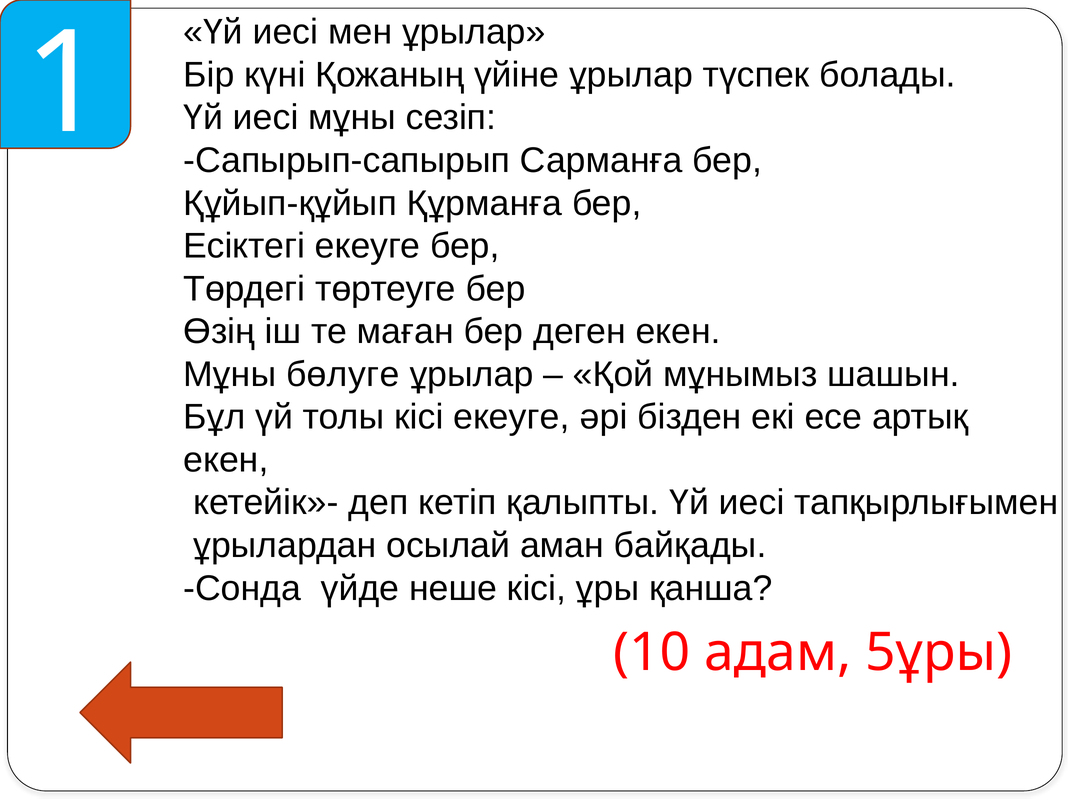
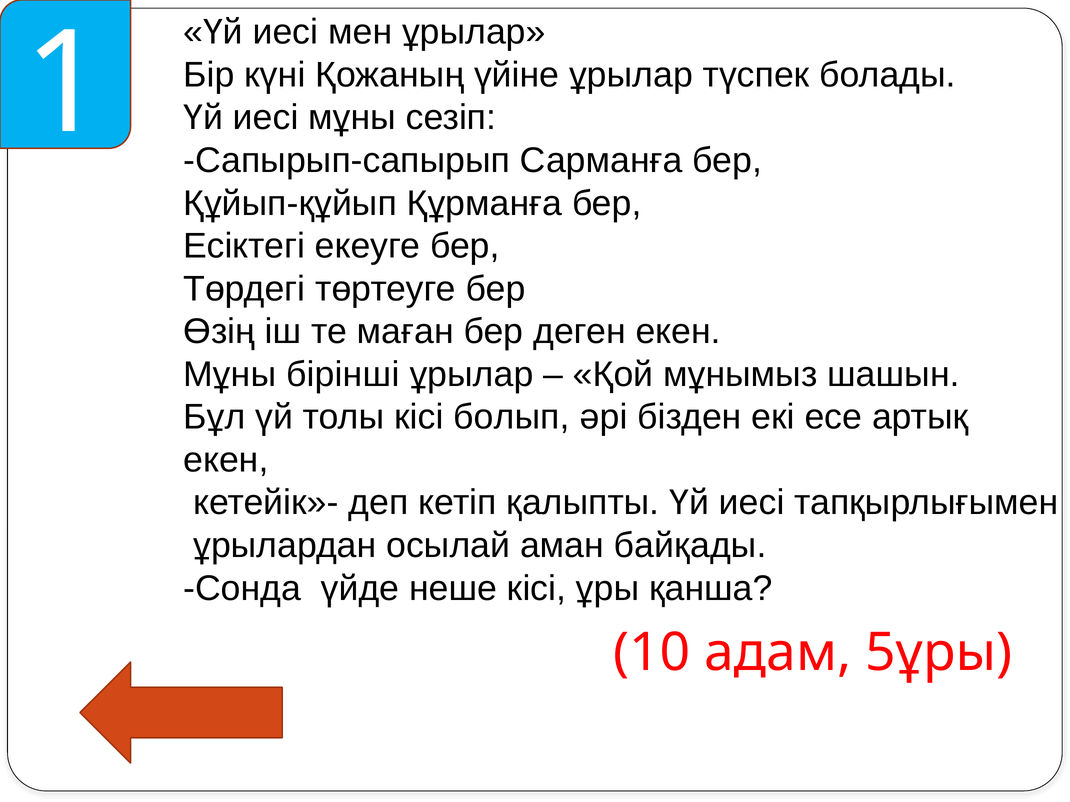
бөлуге: бөлуге -> бірінші
кісі екеуге: екеуге -> болып
